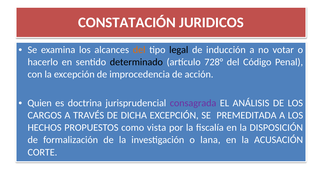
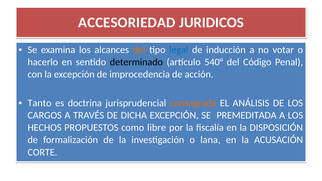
CONSTATACIÓN: CONSTATACIÓN -> ACCESORIEDAD
legal colour: black -> blue
728°: 728° -> 540°
Quien: Quien -> Tanto
consagrada colour: purple -> orange
vista: vista -> libre
